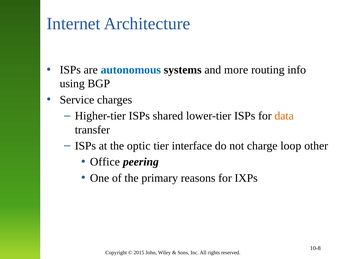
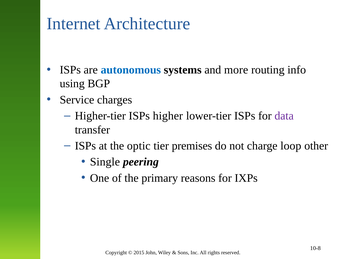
shared: shared -> higher
data colour: orange -> purple
interface: interface -> premises
Office: Office -> Single
